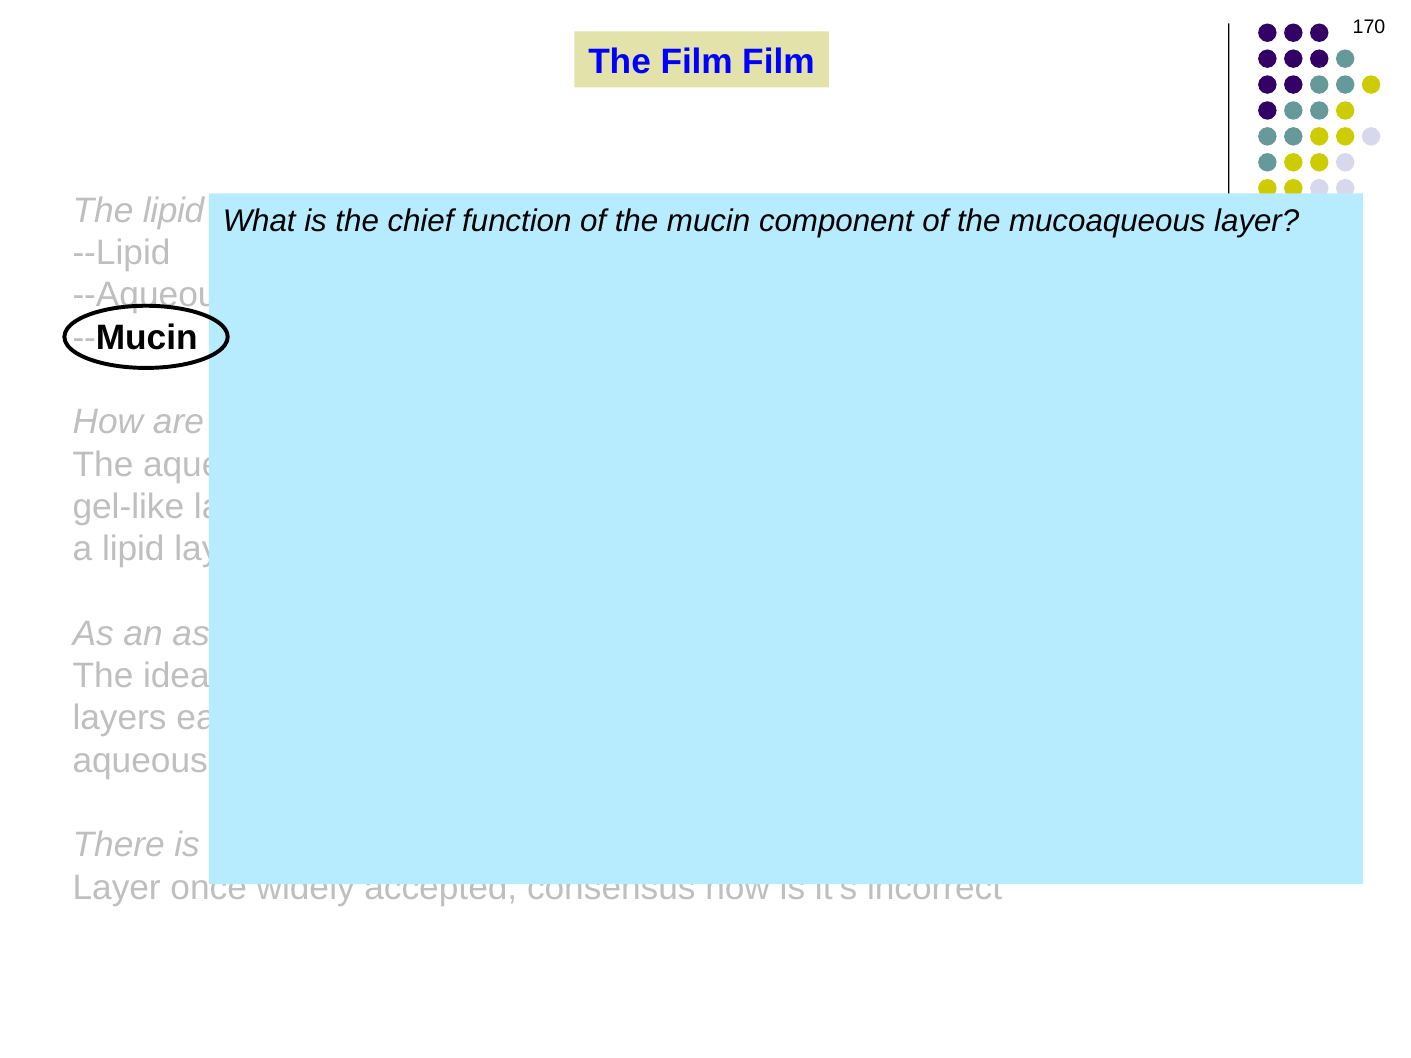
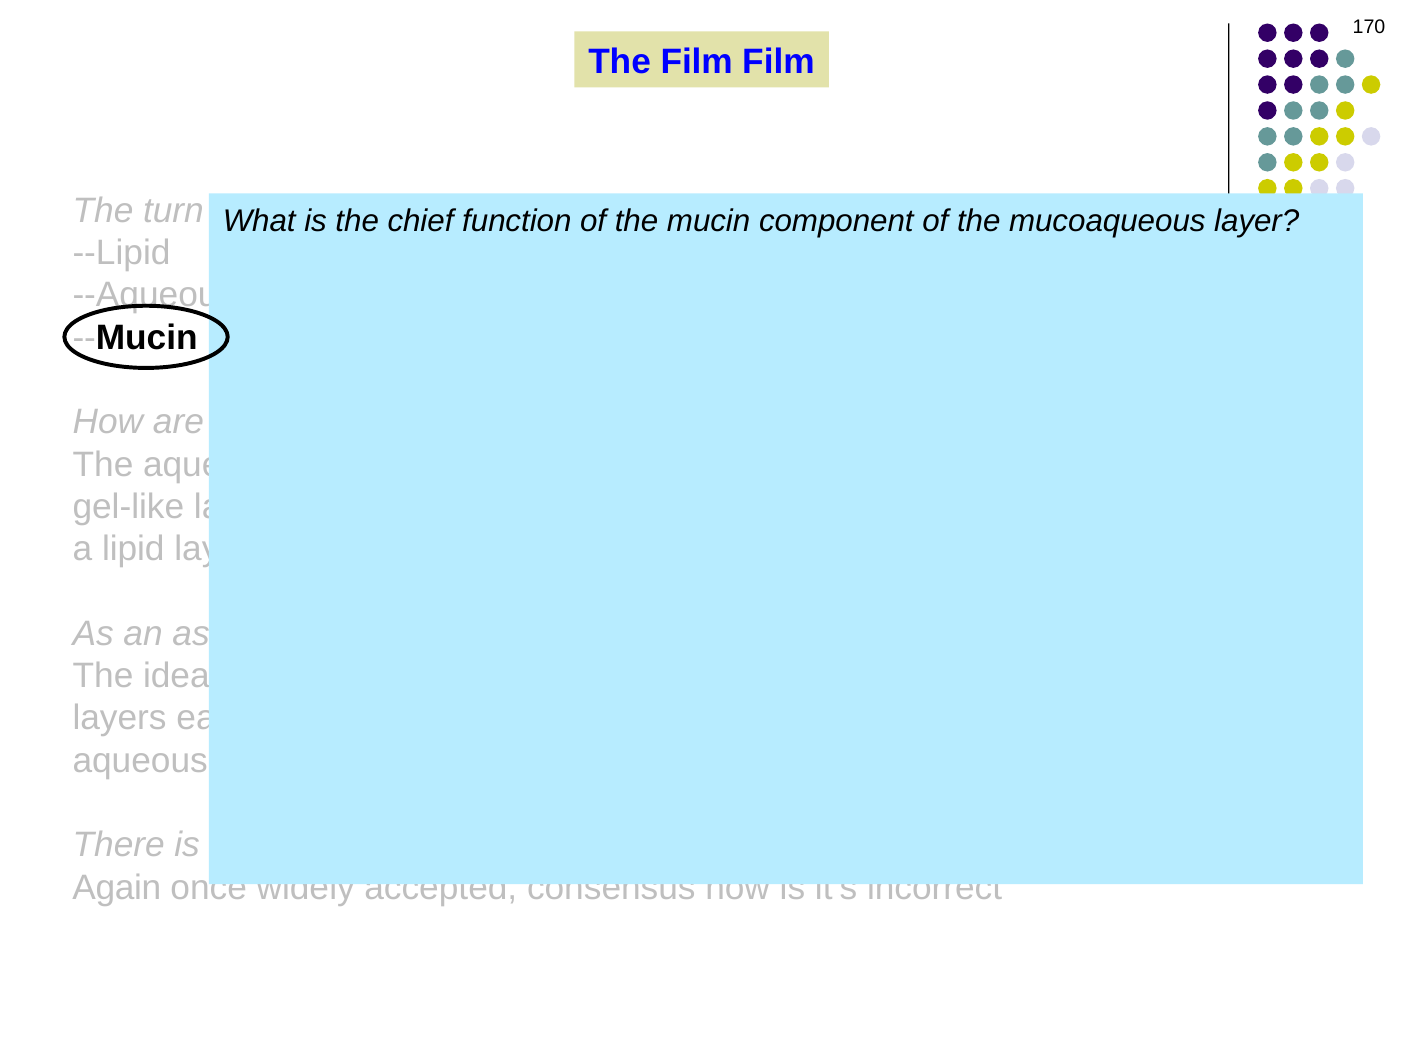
The lipid: lipid -> turn
Layer at (117, 888): Layer -> Again
